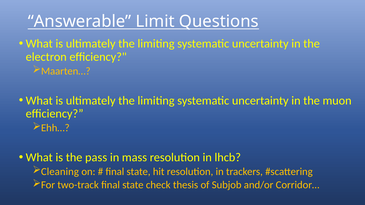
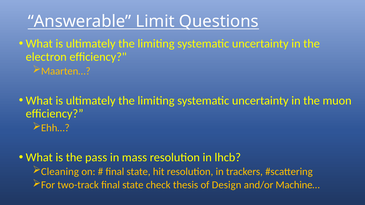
Subjob: Subjob -> Design
Corridor…: Corridor… -> Machine…
